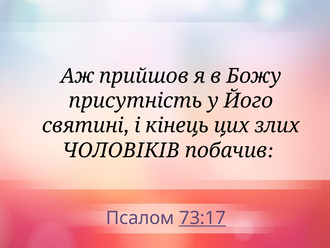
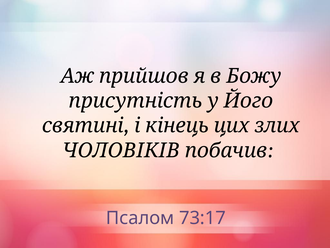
73:17 underline: present -> none
